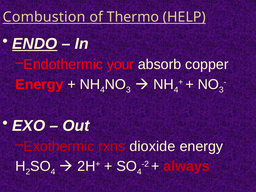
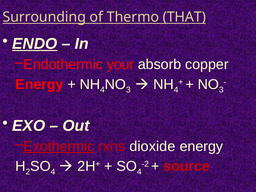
Combustion: Combustion -> Surrounding
HELP: HELP -> THAT
Exothermic underline: none -> present
always: always -> source
